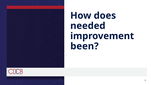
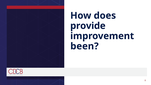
needed: needed -> provide
